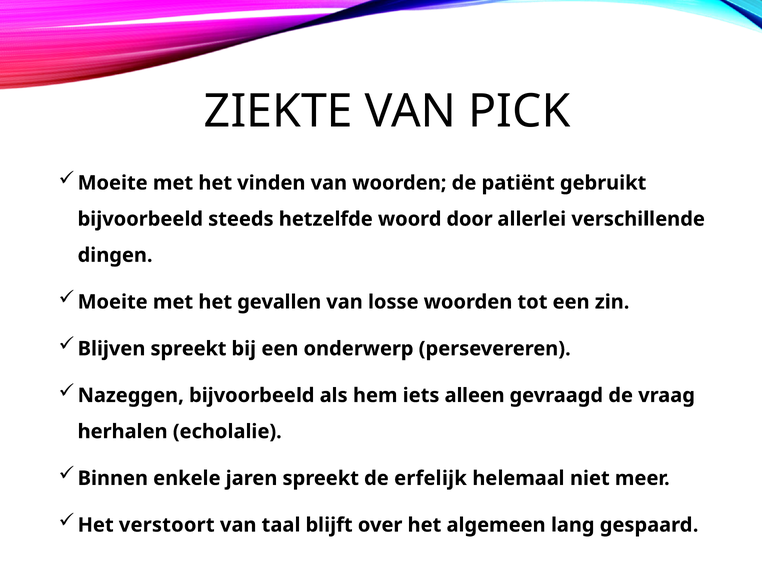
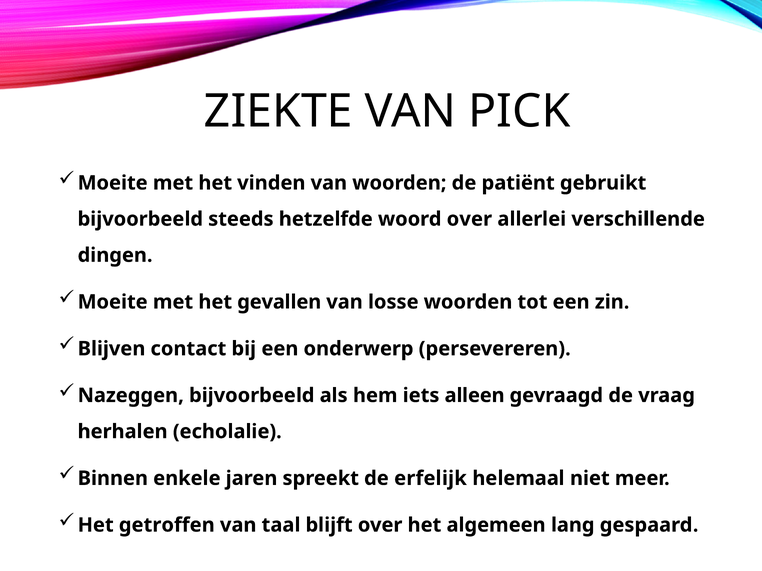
woord door: door -> over
Blijven spreekt: spreekt -> contact
verstoort: verstoort -> getroffen
